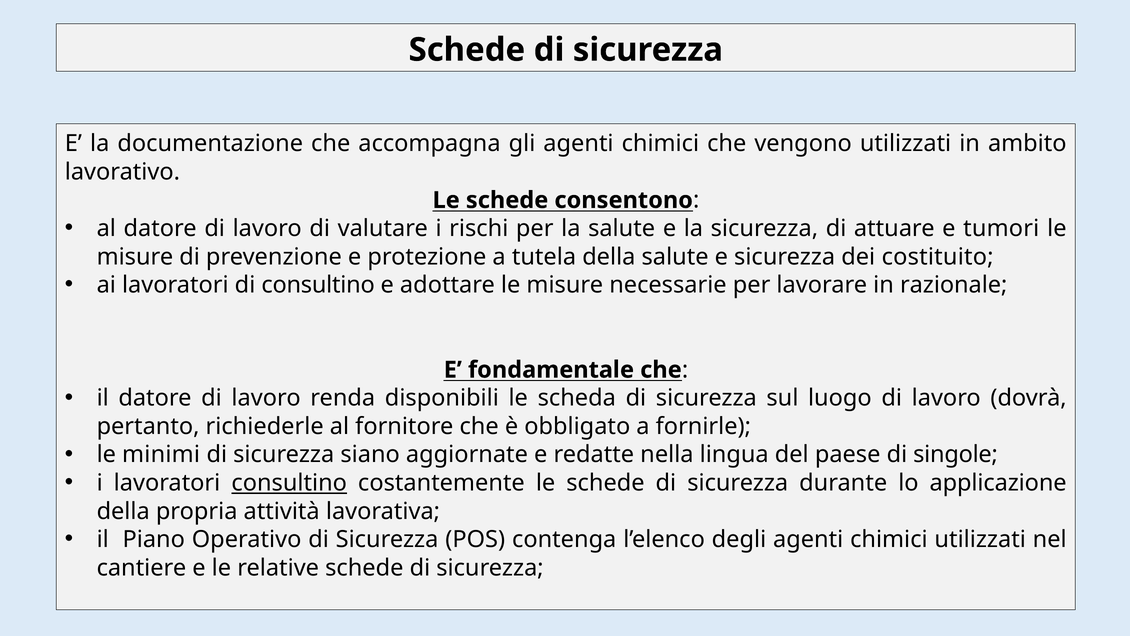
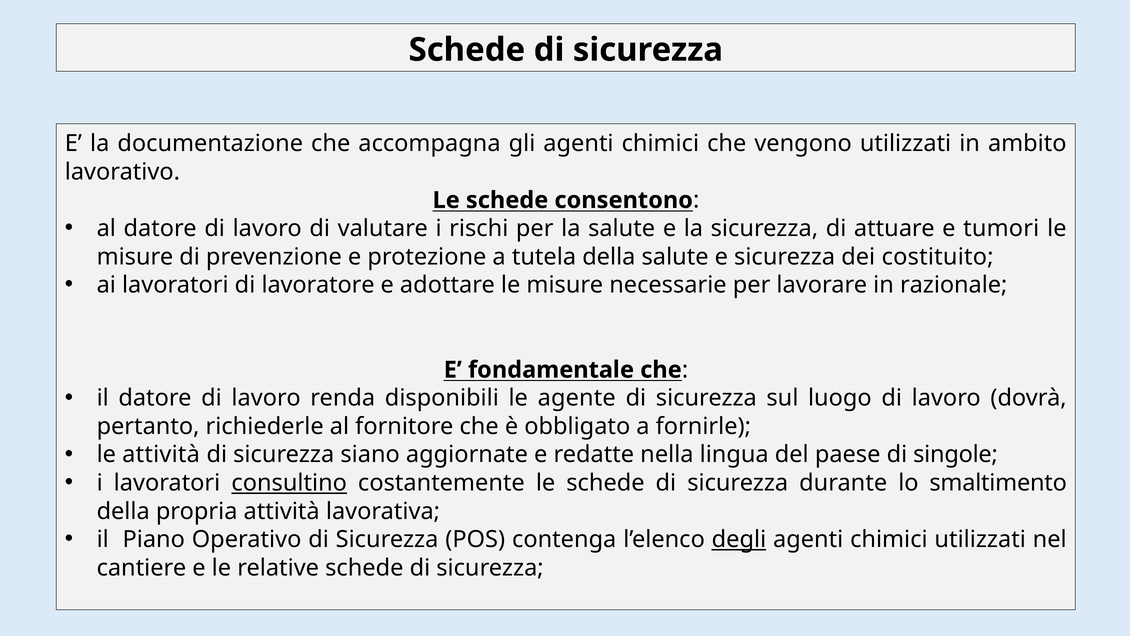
di consultino: consultino -> lavoratore
scheda: scheda -> agente
le minimi: minimi -> attività
applicazione: applicazione -> smaltimento
degli underline: none -> present
